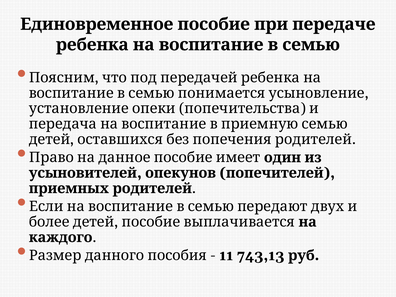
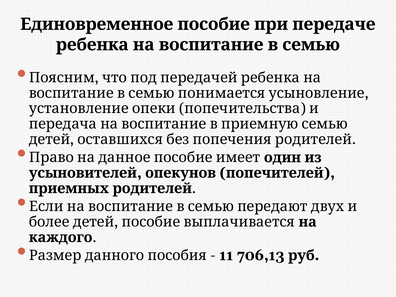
743,13: 743,13 -> 706,13
